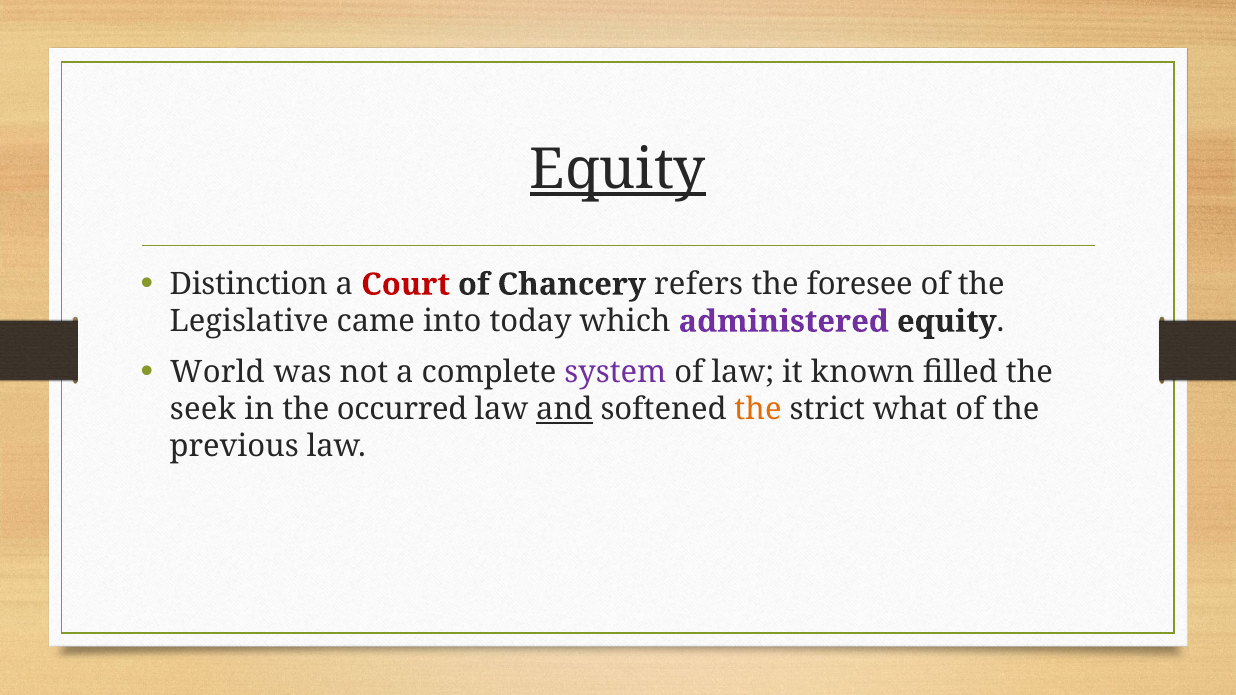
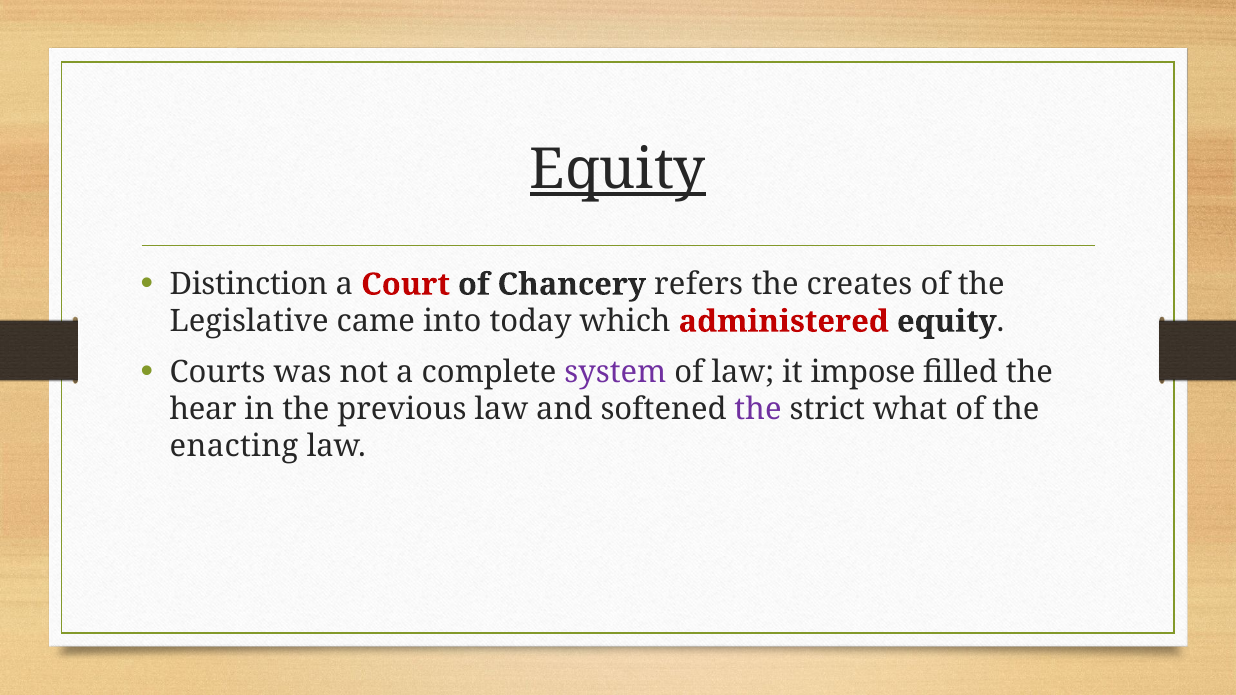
foresee: foresee -> creates
administered colour: purple -> red
World: World -> Courts
known: known -> impose
seek: seek -> hear
occurred: occurred -> previous
and underline: present -> none
the at (758, 410) colour: orange -> purple
previous: previous -> enacting
